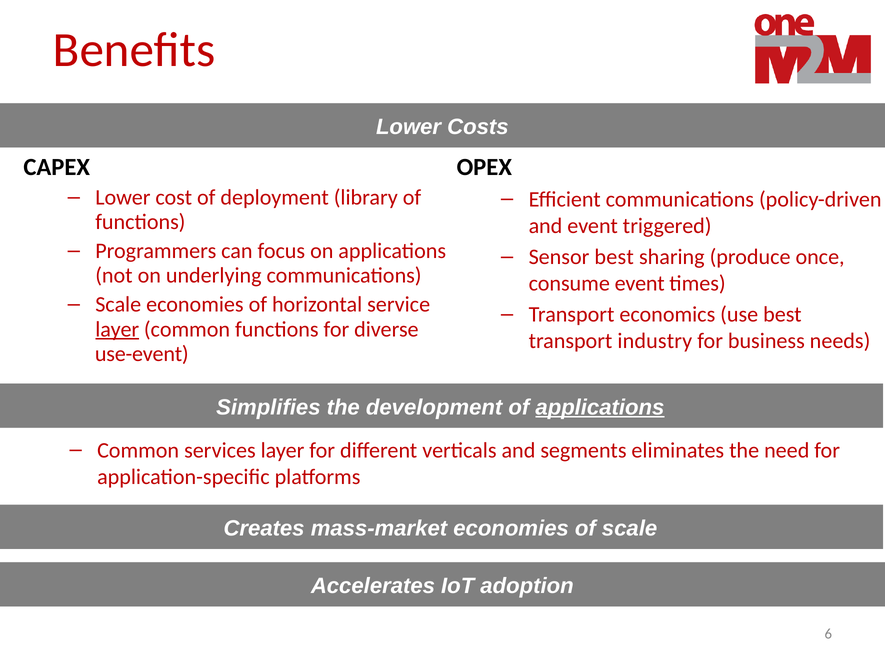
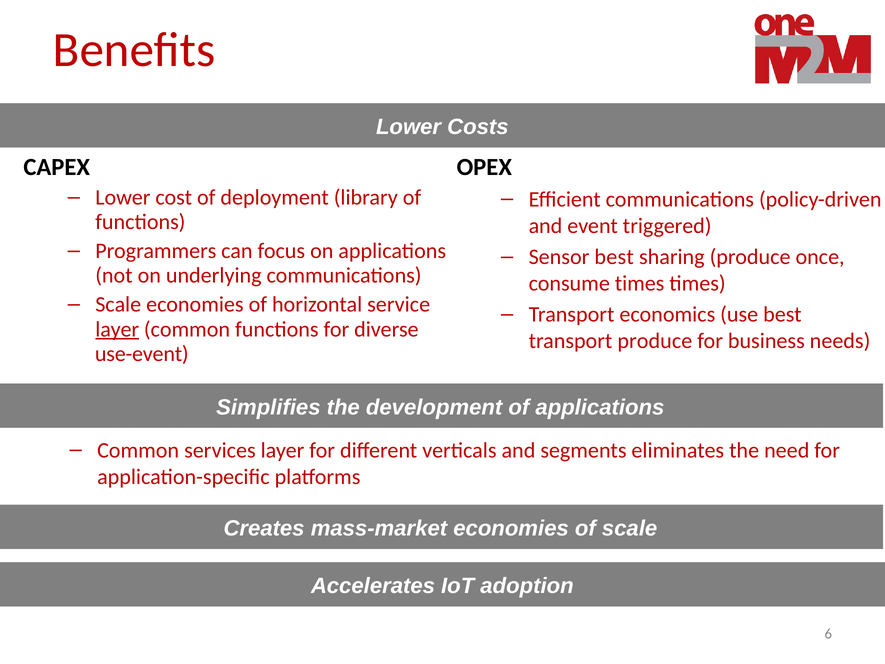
consume event: event -> times
transport industry: industry -> produce
applications at (600, 407) underline: present -> none
